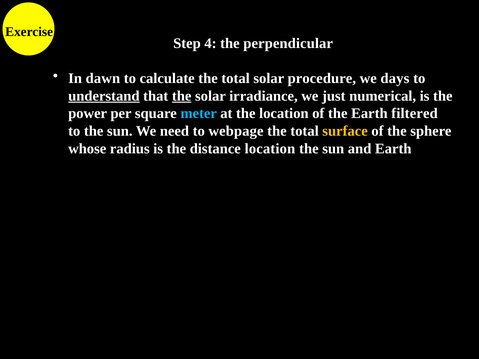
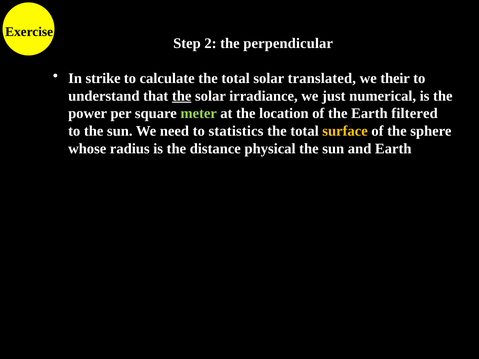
4: 4 -> 2
dawn: dawn -> strike
procedure: procedure -> translated
days: days -> their
understand underline: present -> none
meter colour: light blue -> light green
webpage: webpage -> statistics
distance location: location -> physical
